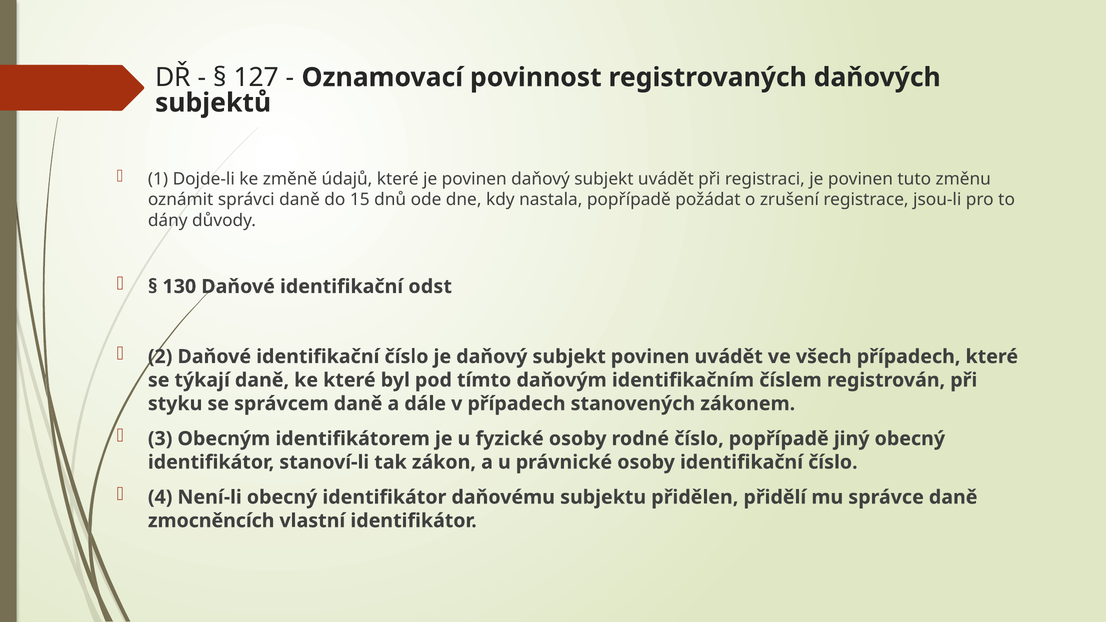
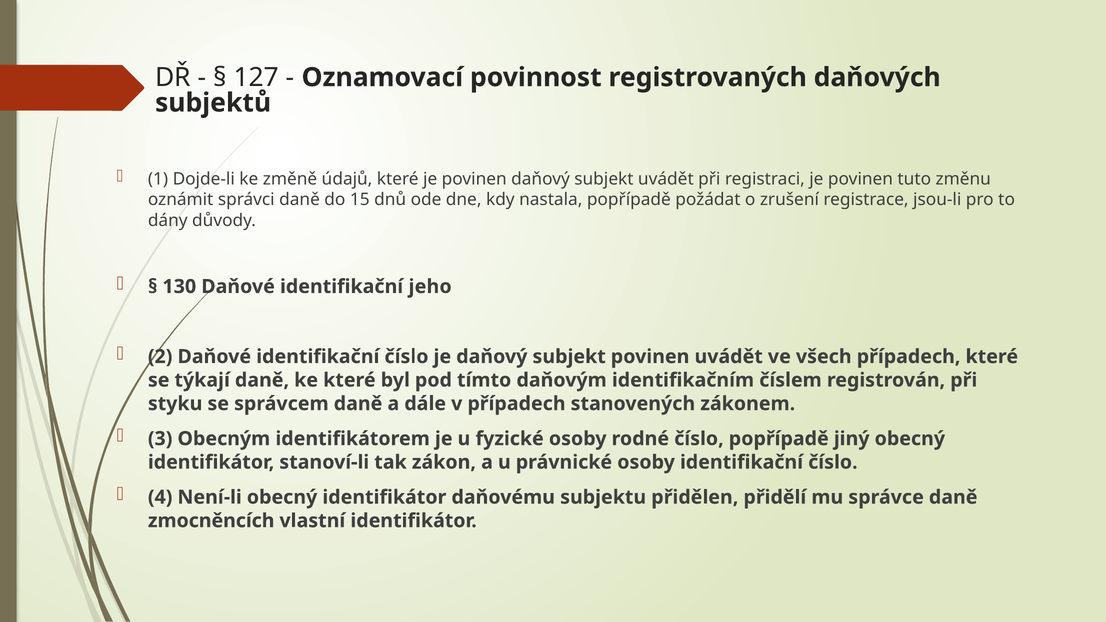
odst: odst -> jeho
